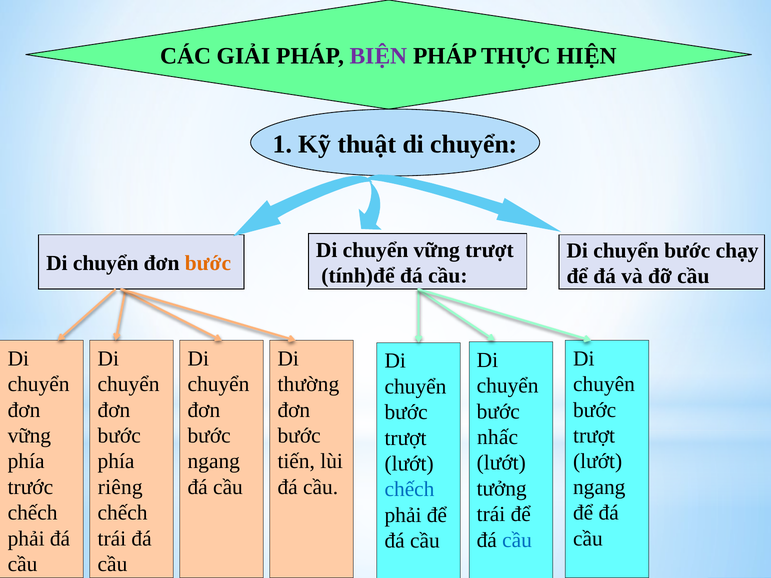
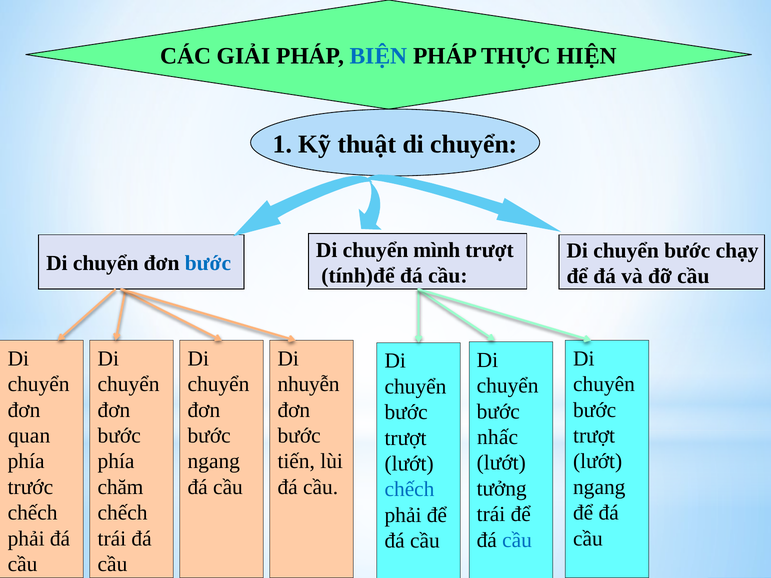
BIỆN colour: purple -> blue
chuyển vững: vững -> mình
bước at (208, 264) colour: orange -> blue
thường: thường -> nhuyễn
vững at (29, 436): vững -> quan
riêng: riêng -> chăm
